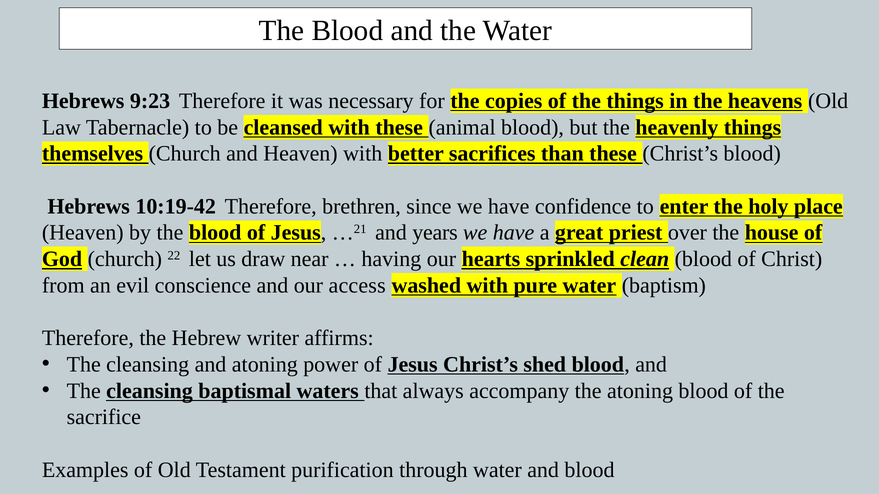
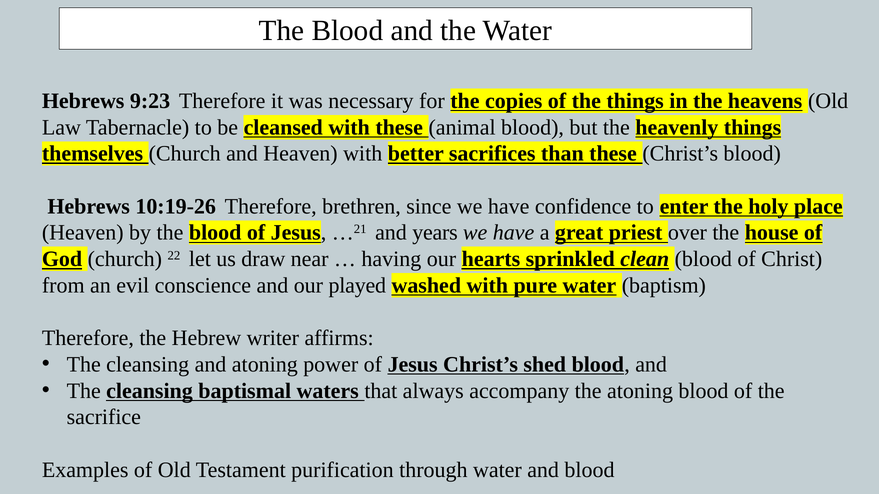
10:19-42: 10:19-42 -> 10:19-26
access: access -> played
